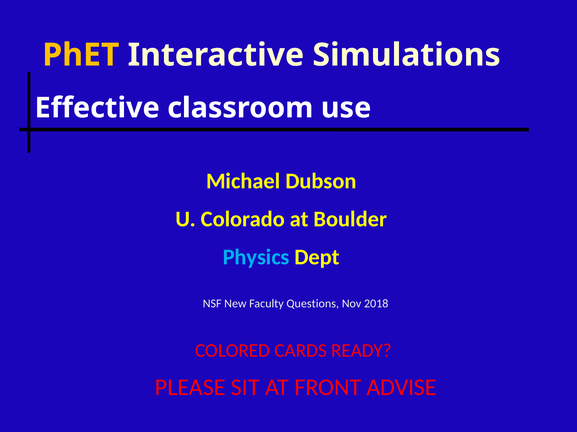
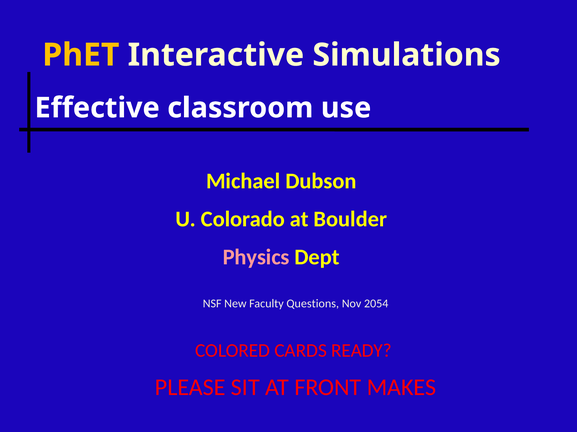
Physics colour: light blue -> pink
2018: 2018 -> 2054
ADVISE: ADVISE -> MAKES
